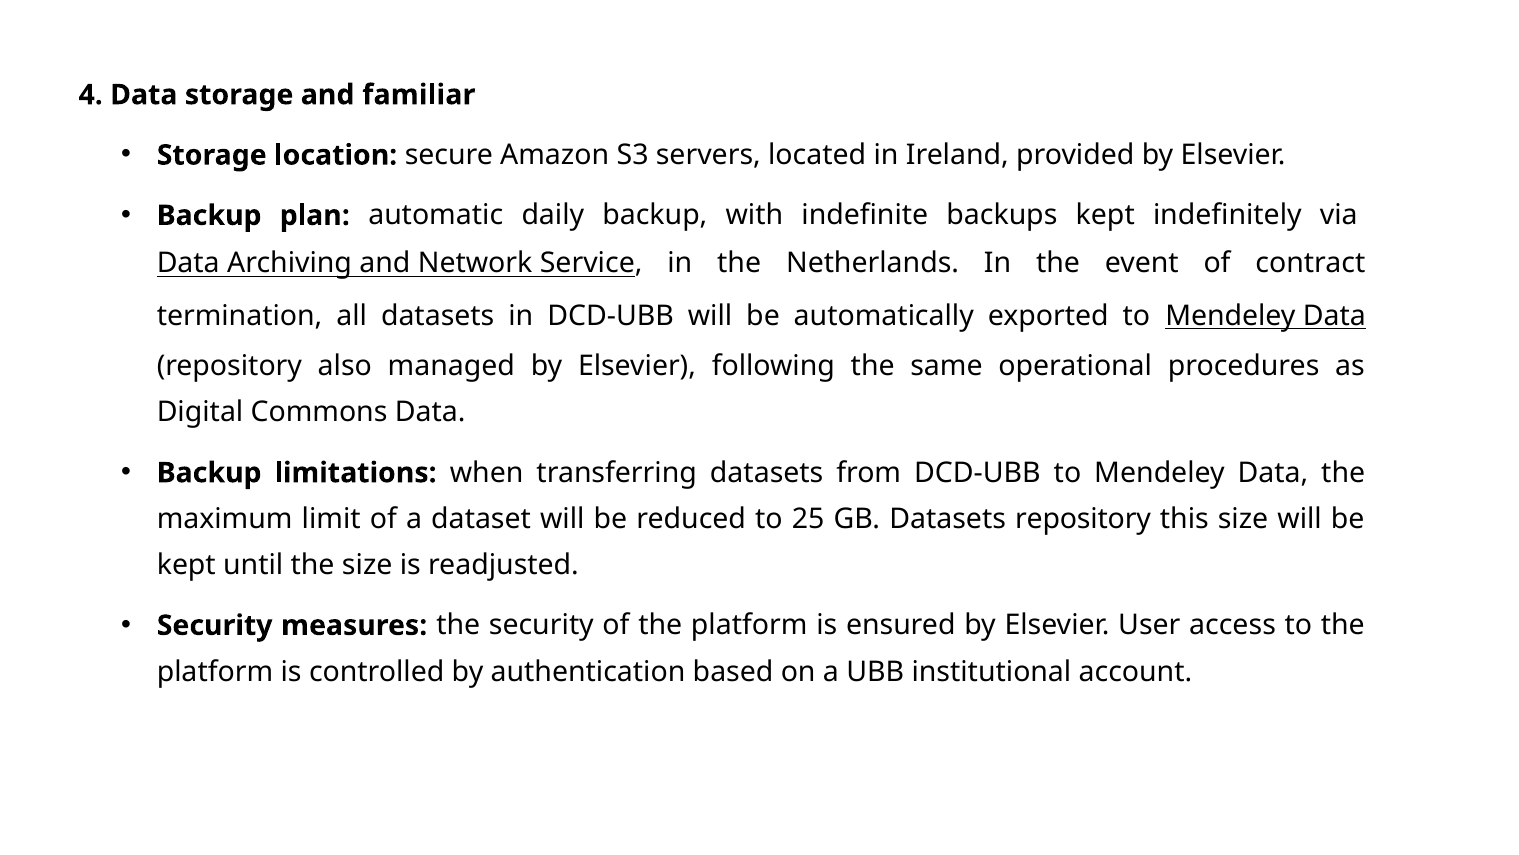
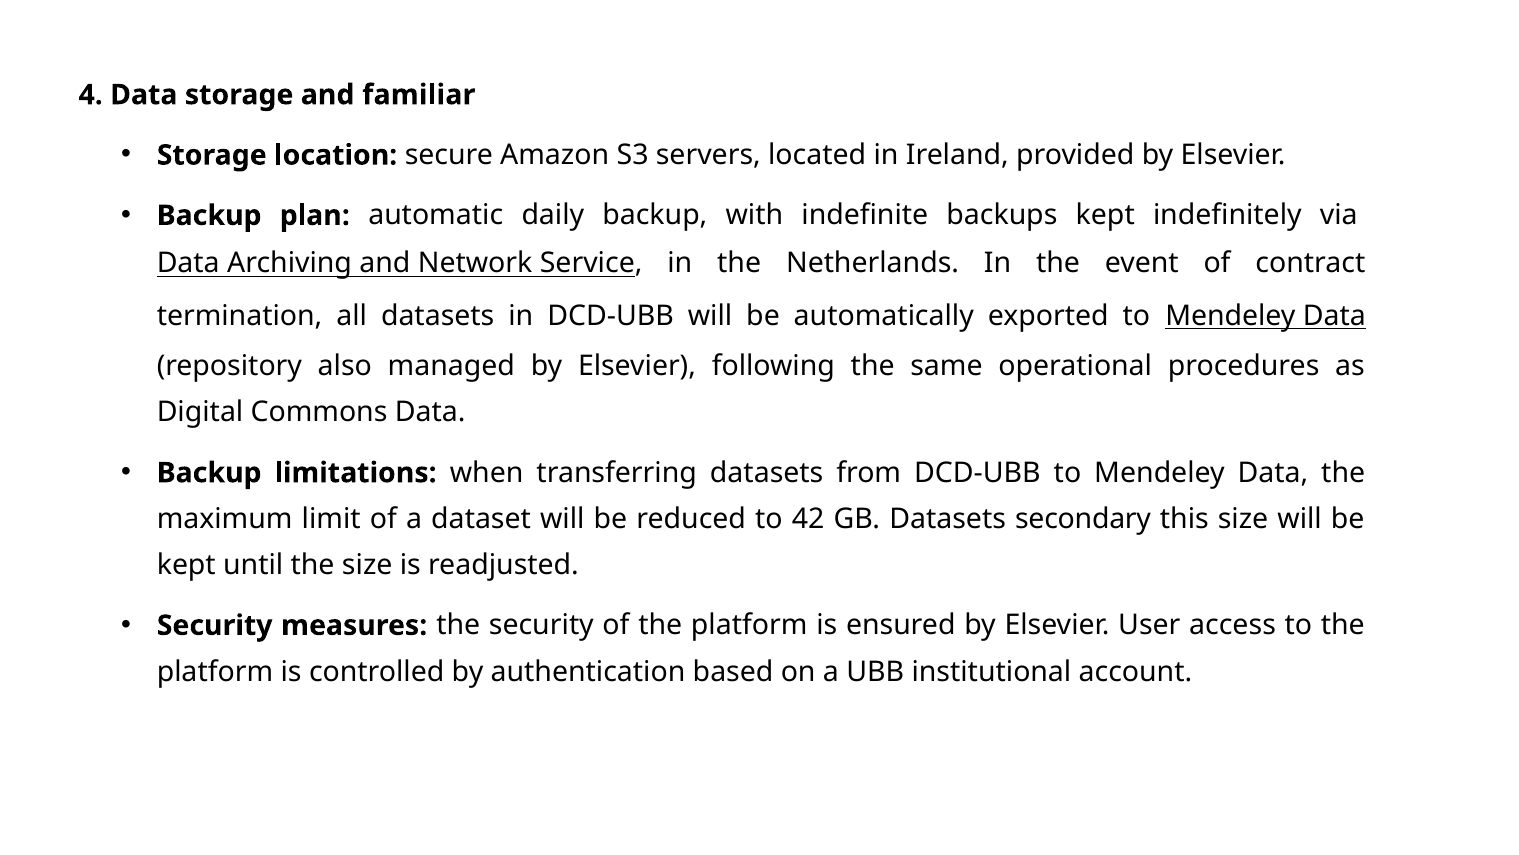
25: 25 -> 42
Datasets repository: repository -> secondary
